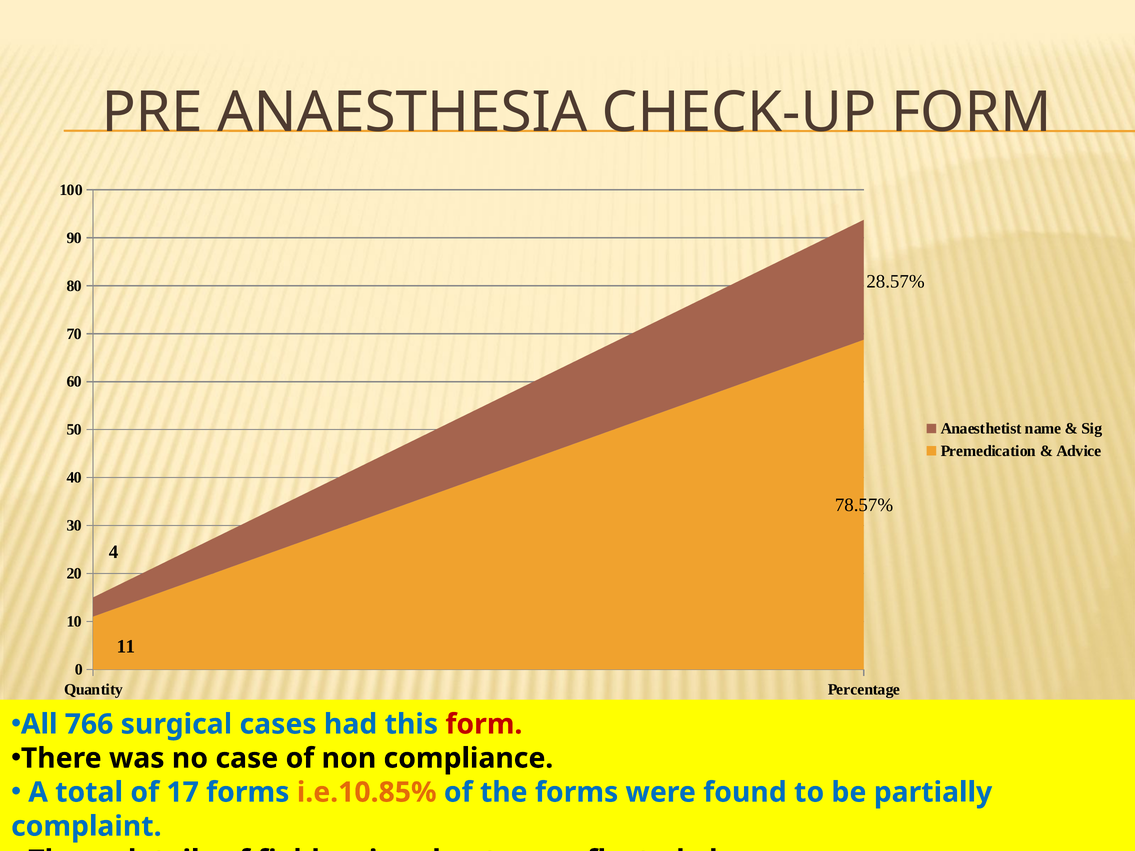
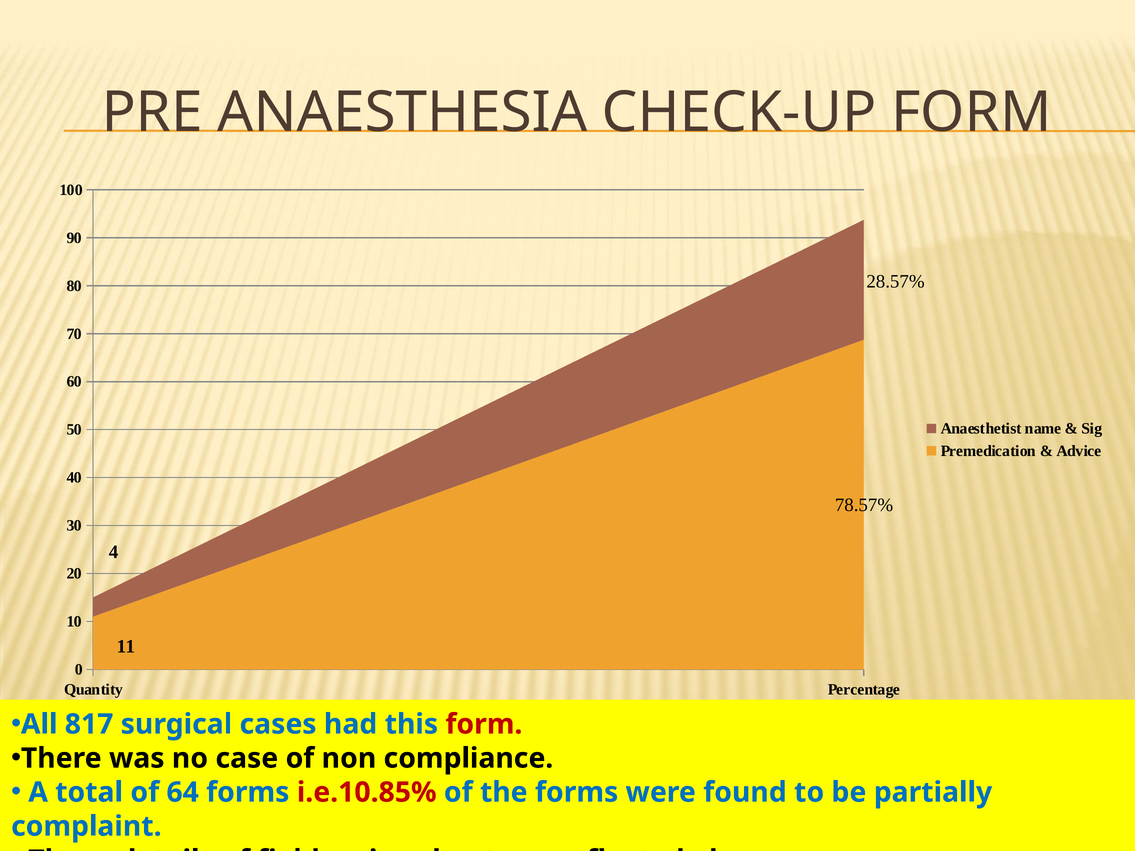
766: 766 -> 817
17: 17 -> 64
i.e.10.85% colour: orange -> red
